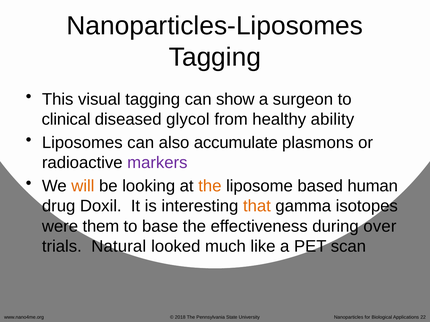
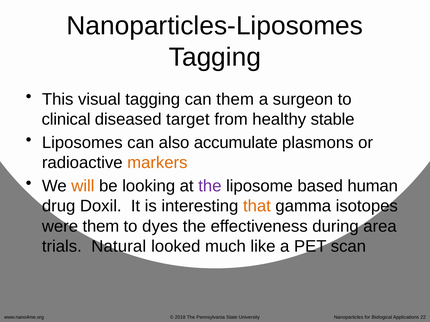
can show: show -> them
glycol: glycol -> target
ability: ability -> stable
markers colour: purple -> orange
the at (210, 186) colour: orange -> purple
base: base -> dyes
over: over -> area
